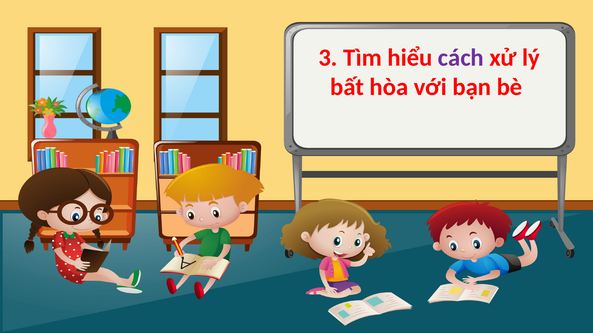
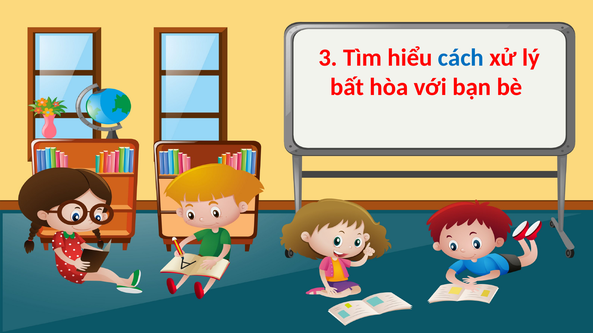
cách colour: purple -> blue
